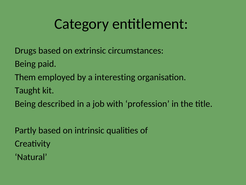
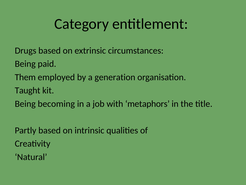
interesting: interesting -> generation
described: described -> becoming
profession: profession -> metaphors
